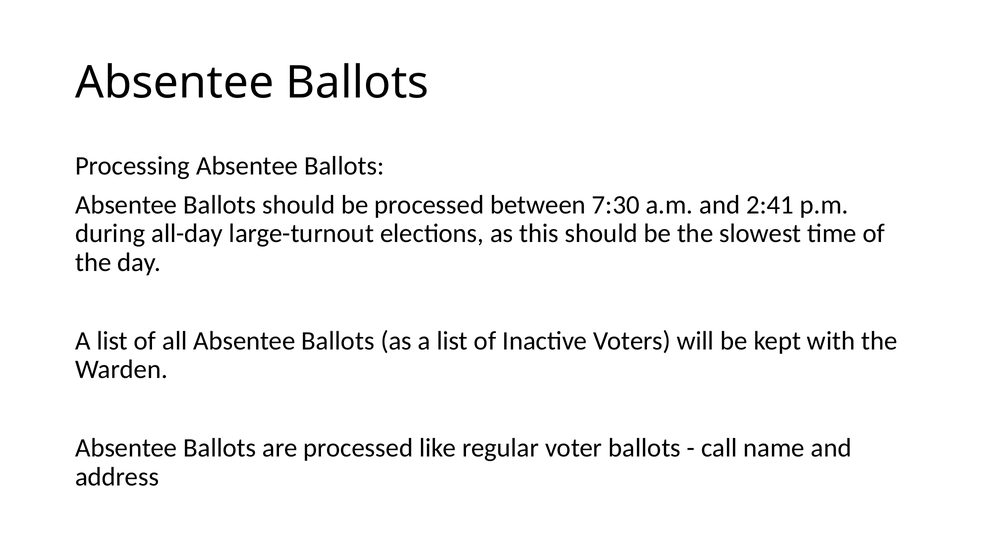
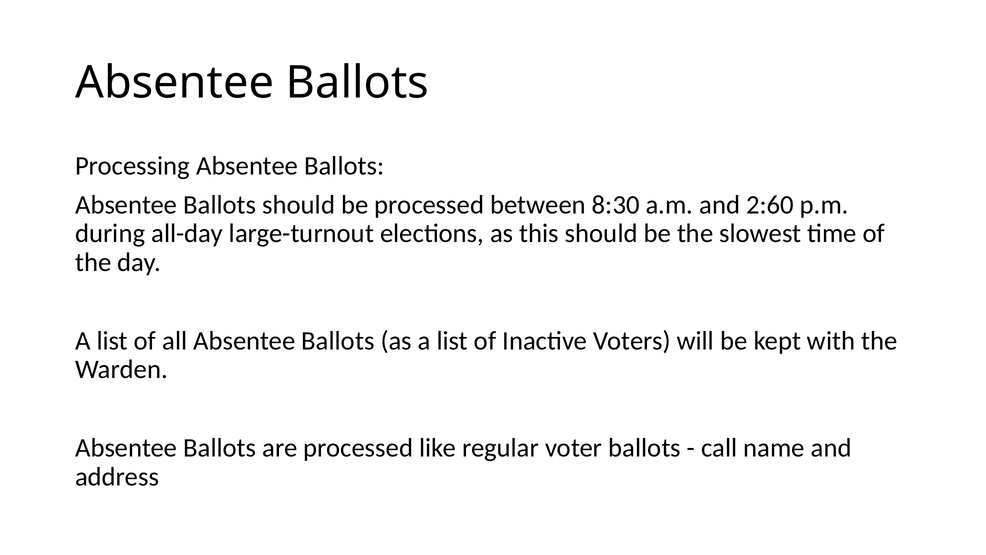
7:30: 7:30 -> 8:30
2:41: 2:41 -> 2:60
